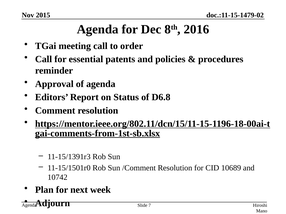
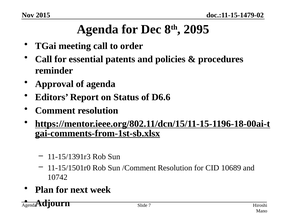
2016: 2016 -> 2095
D6.8: D6.8 -> D6.6
